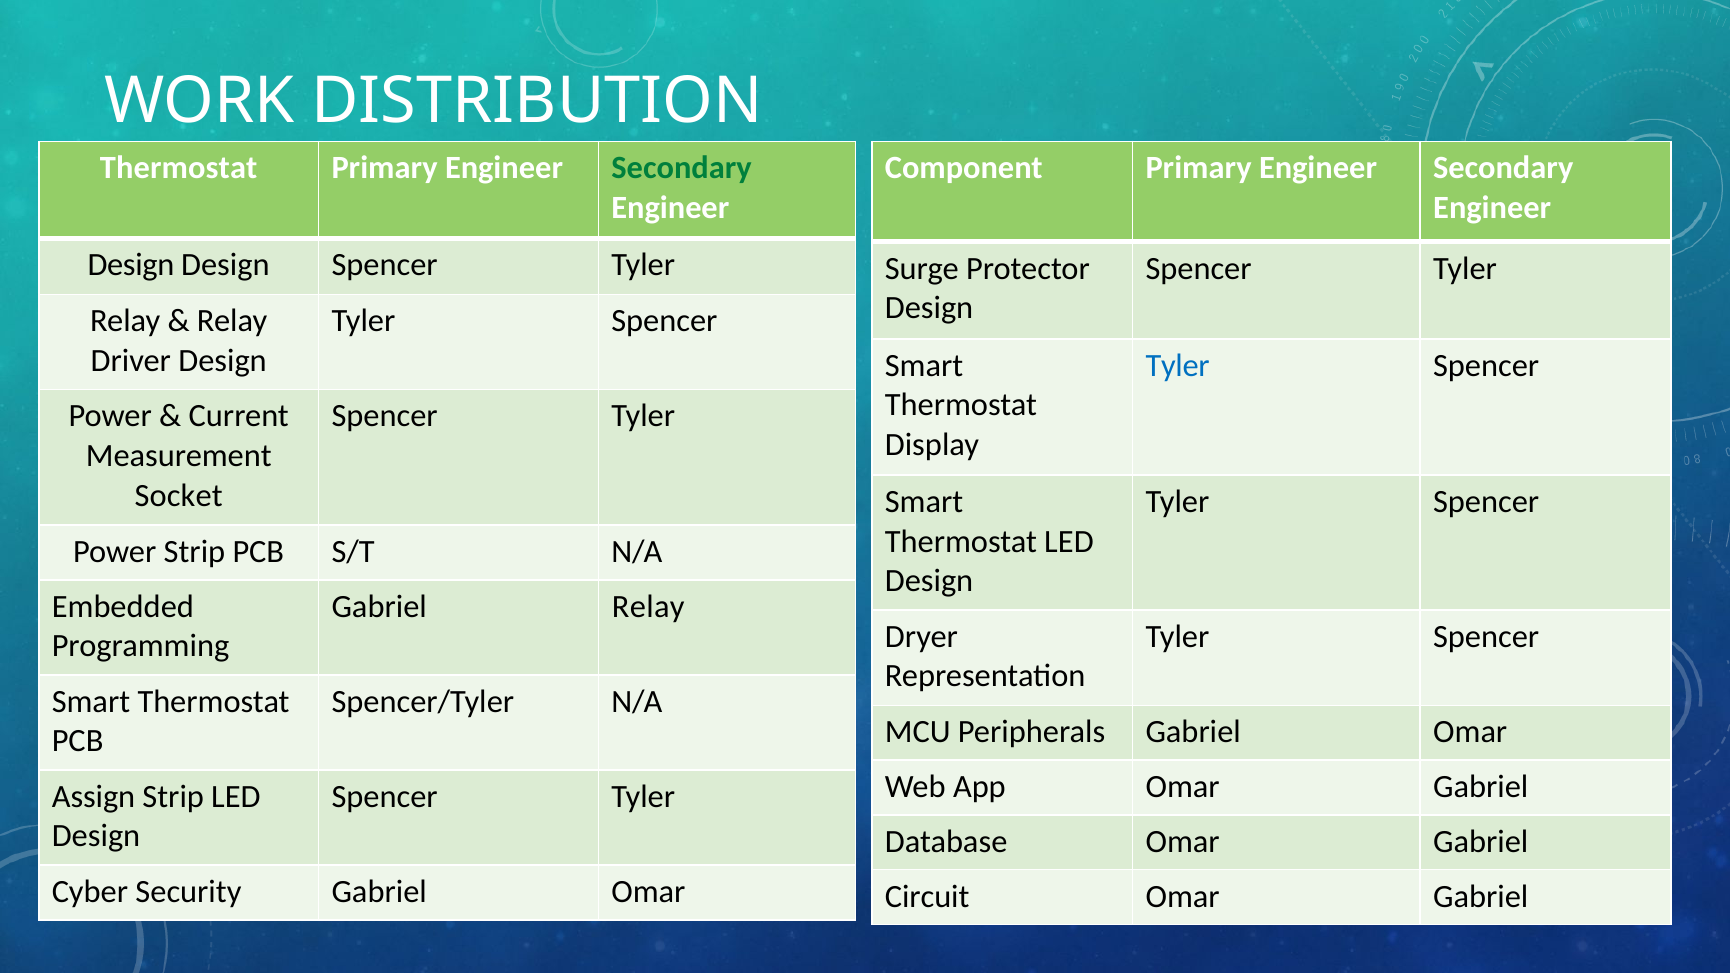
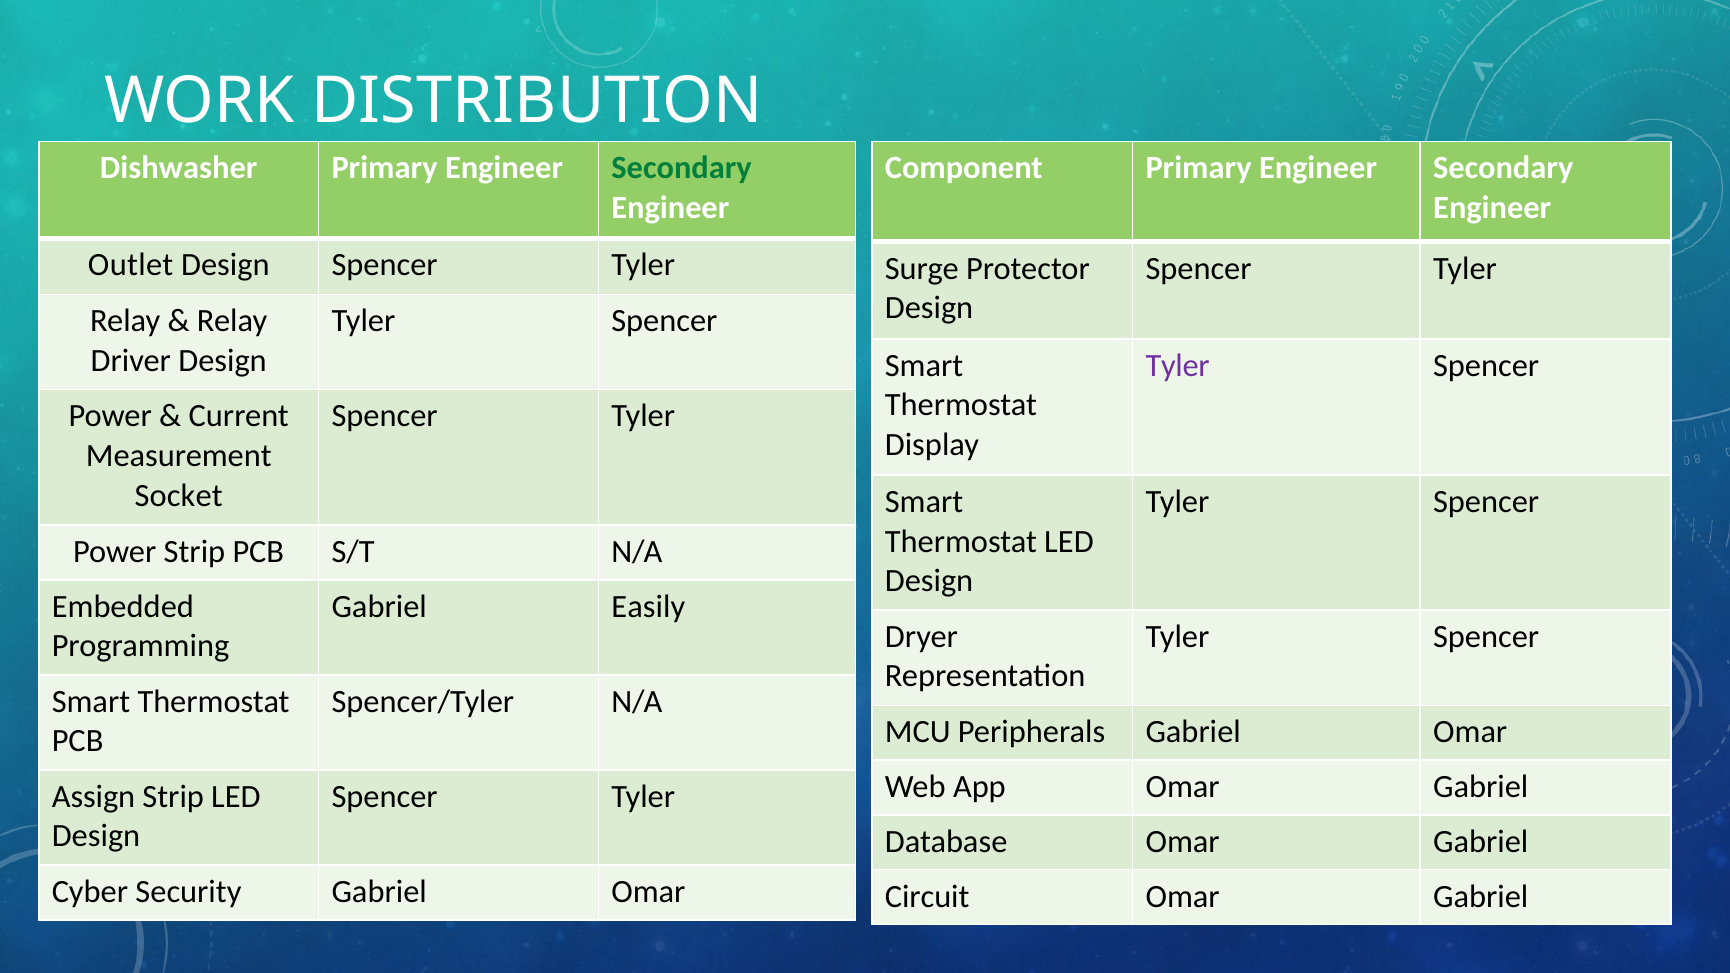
Thermostat at (179, 168): Thermostat -> Dishwasher
Design at (131, 265): Design -> Outlet
Tyler at (1178, 366) colour: blue -> purple
Gabriel Relay: Relay -> Easily
